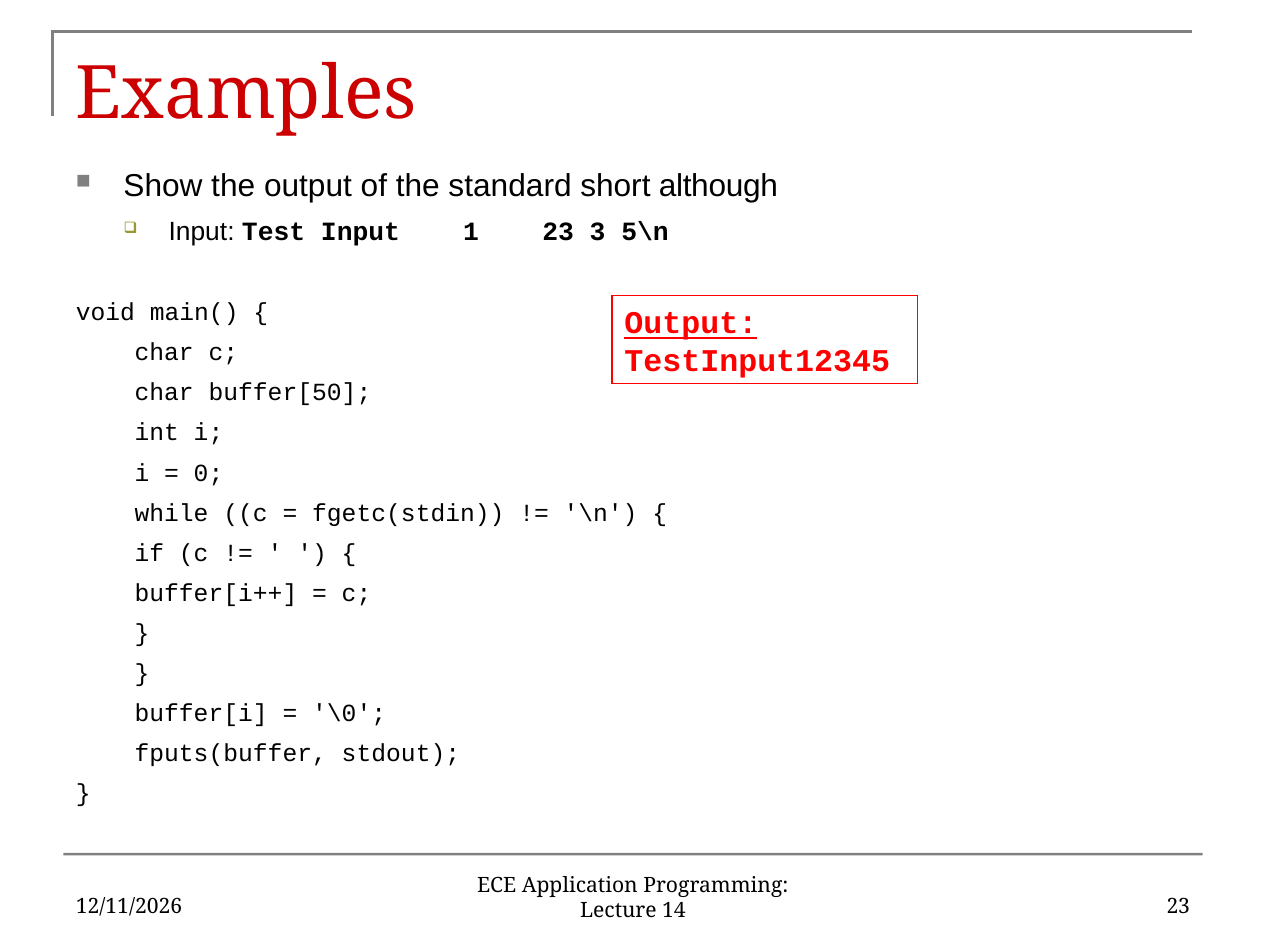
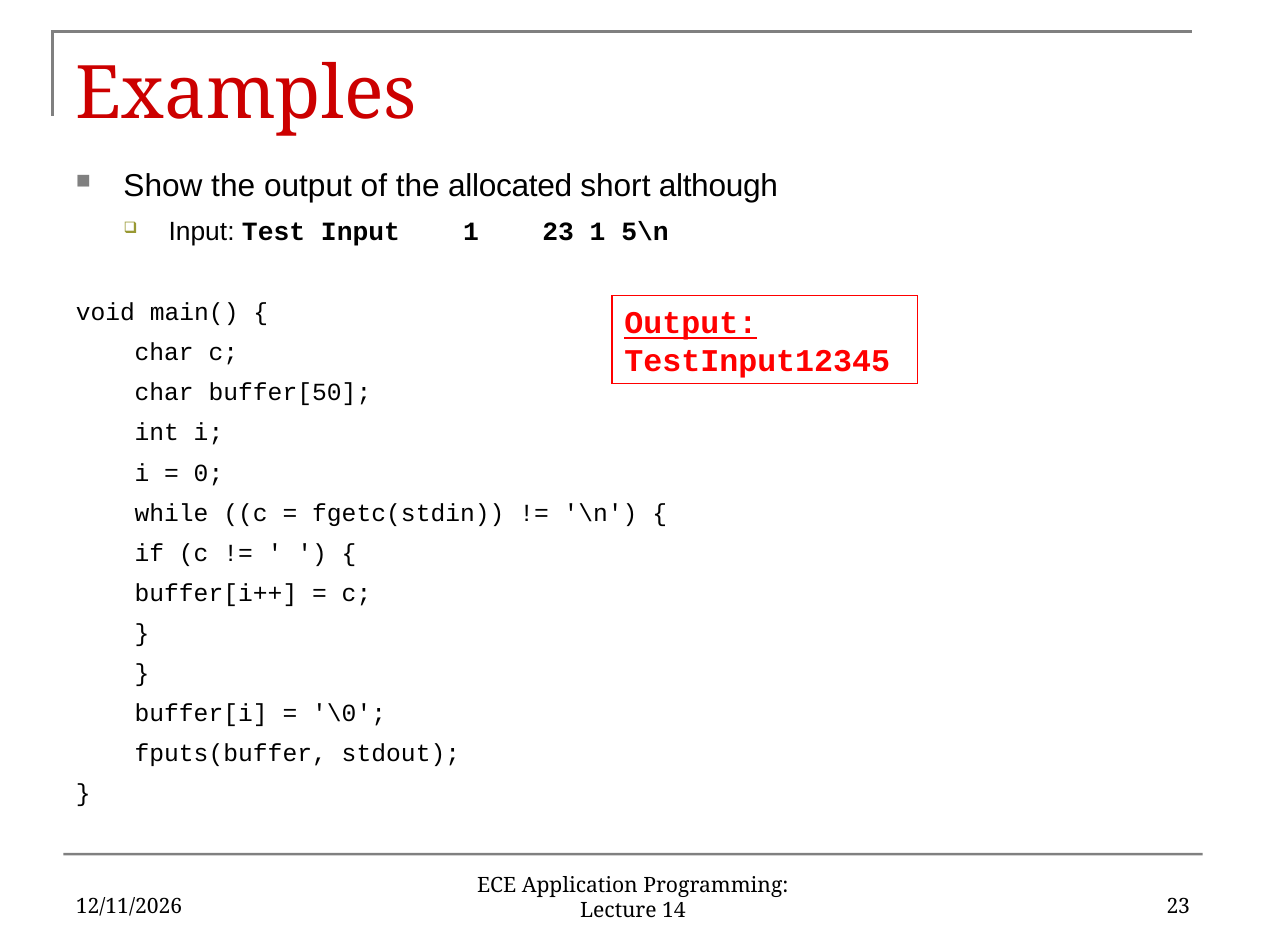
standard: standard -> allocated
23 3: 3 -> 1
